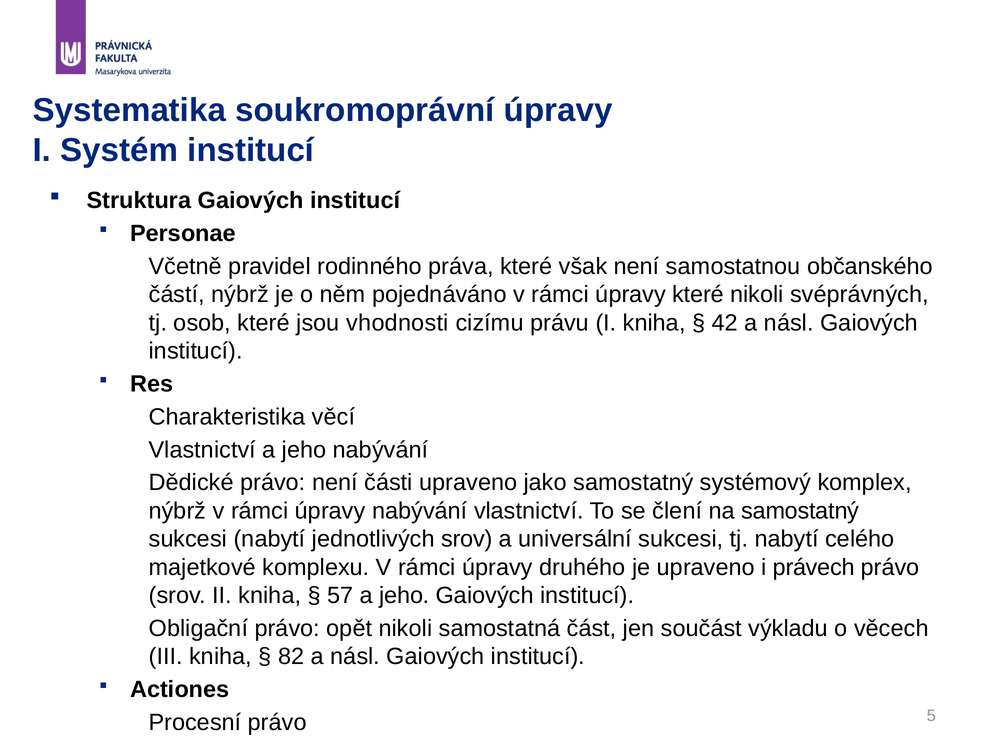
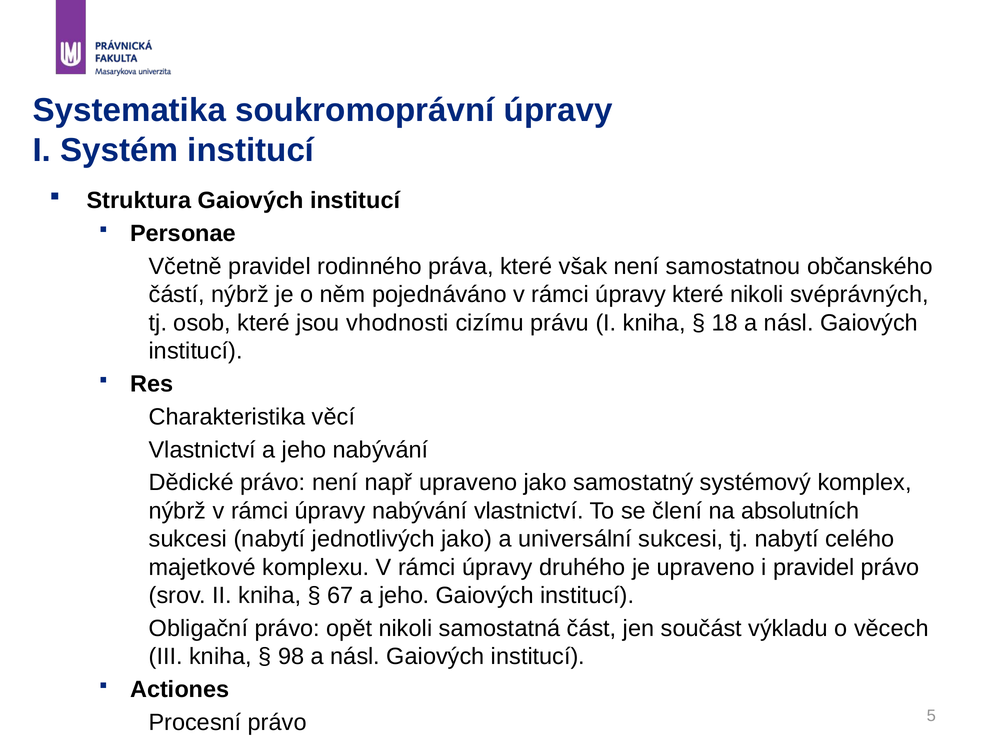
42: 42 -> 18
části: části -> např
na samostatný: samostatný -> absolutních
jednotlivých srov: srov -> jako
i právech: právech -> pravidel
57: 57 -> 67
82: 82 -> 98
